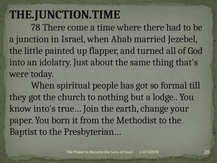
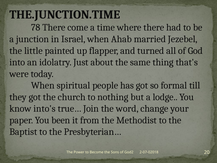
earth: earth -> word
born: born -> been
